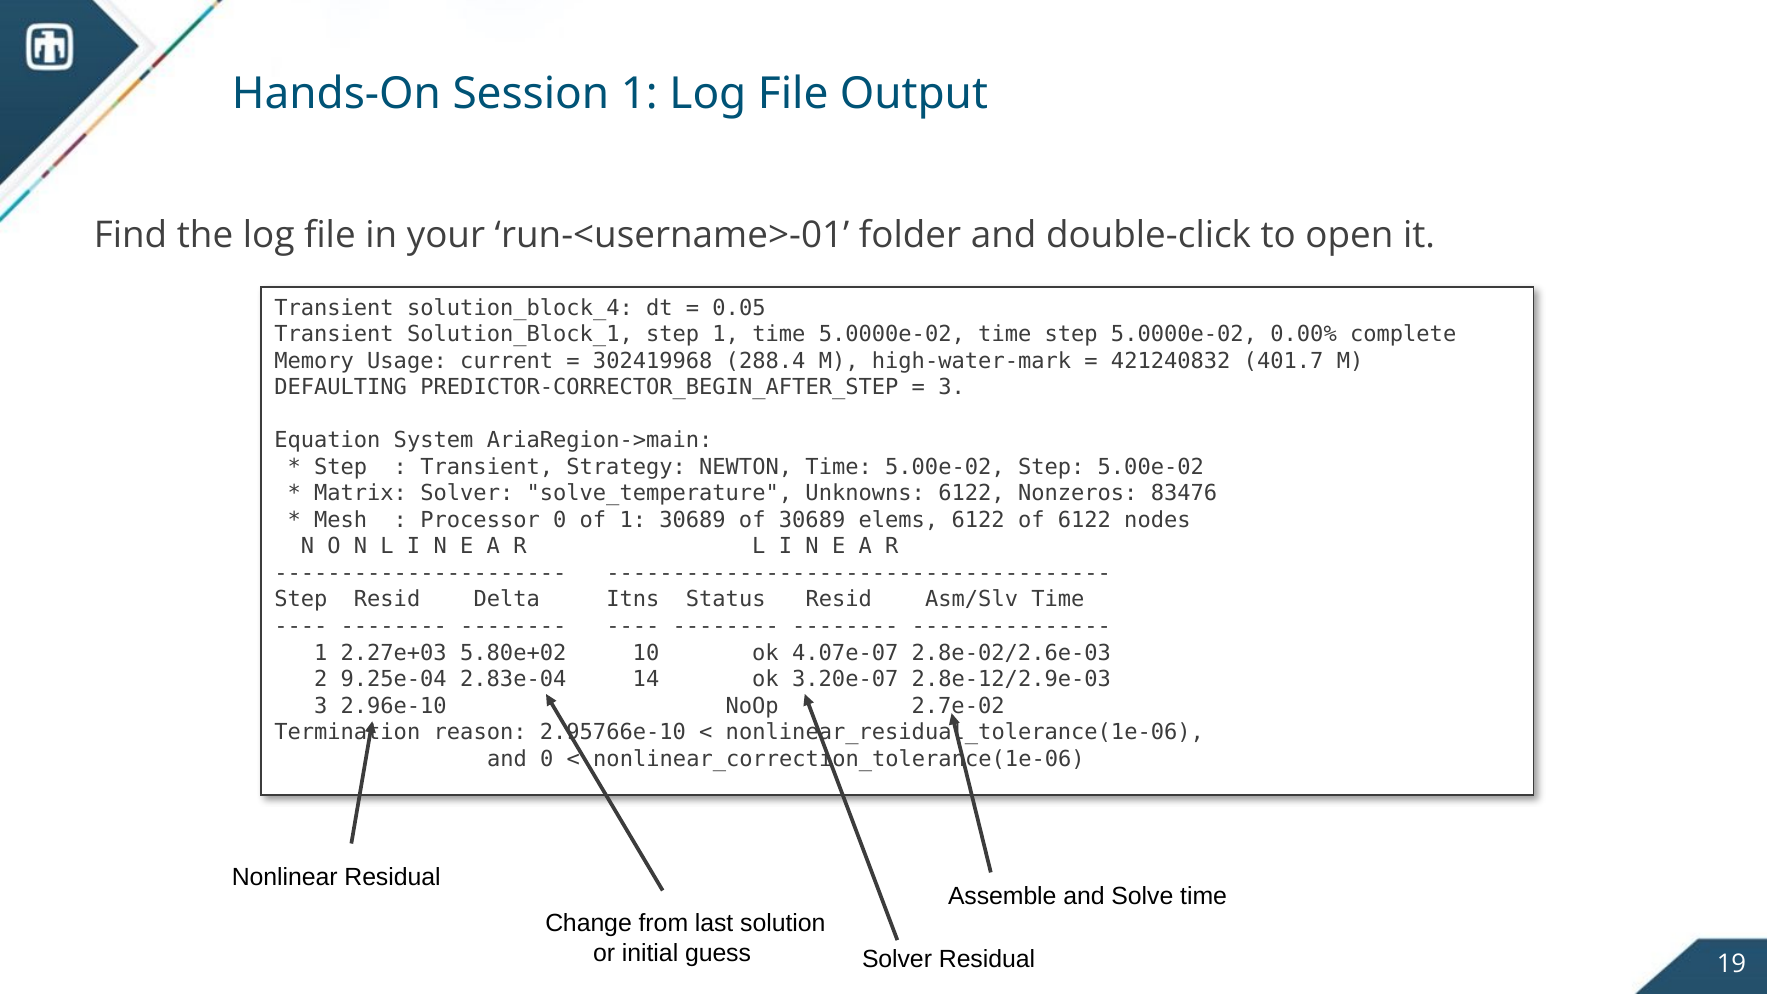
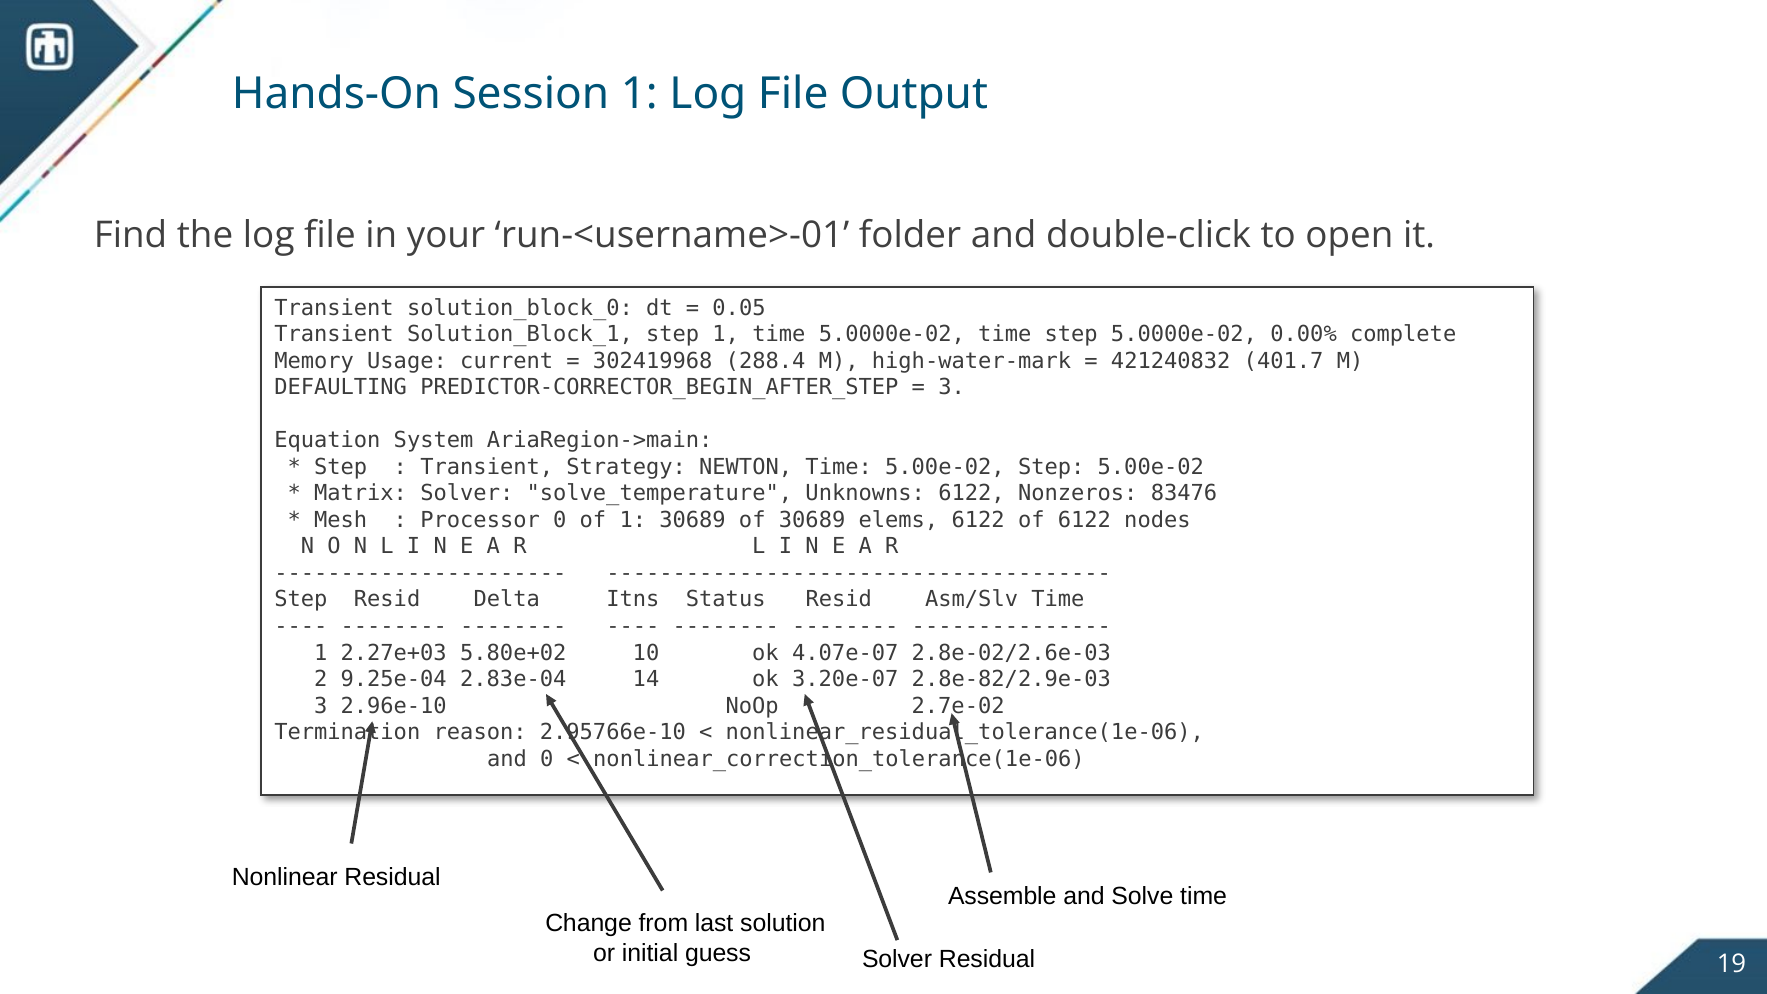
solution_block_4: solution_block_4 -> solution_block_0
2.8e-12/2.9e-03: 2.8e-12/2.9e-03 -> 2.8e-82/2.9e-03
